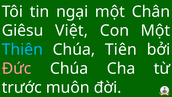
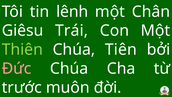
ngại: ngại -> lênh
Việt: Việt -> Trái
Thiên colour: light blue -> light green
